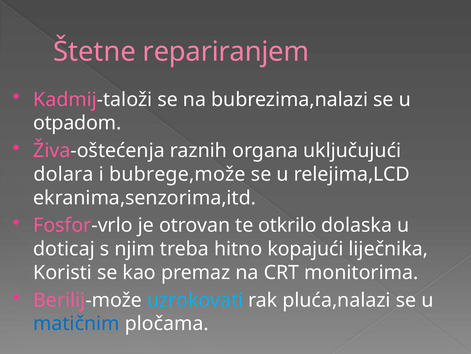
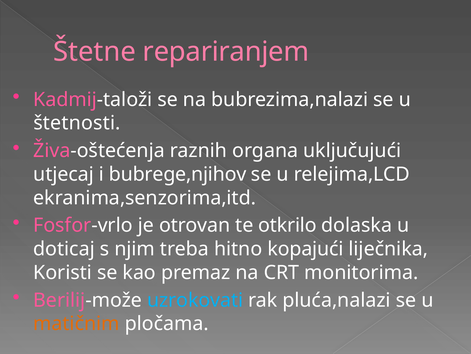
otpadom: otpadom -> štetnosti
dolara: dolara -> utjecaj
bubrege,može: bubrege,može -> bubrege,njihov
matičnim colour: blue -> orange
